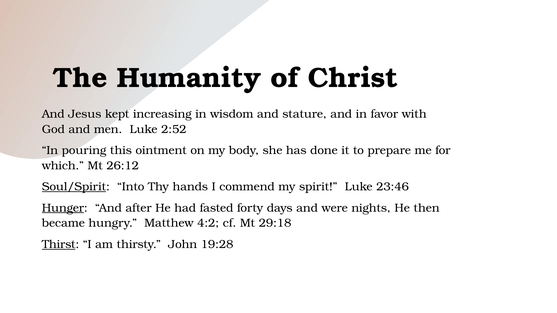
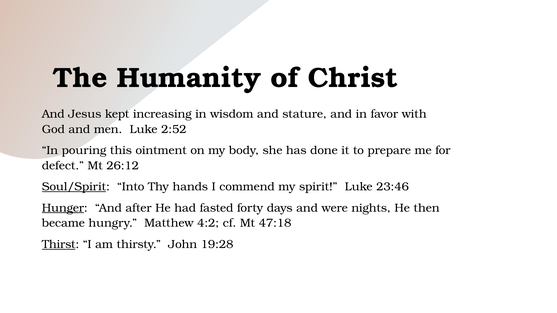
which: which -> defect
29:18: 29:18 -> 47:18
